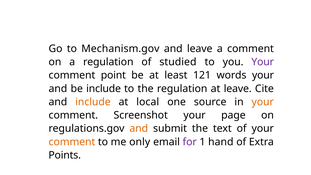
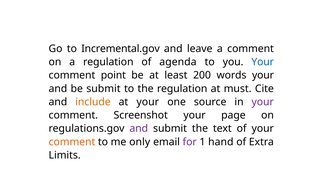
Mechanism.gov: Mechanism.gov -> Incremental.gov
studied: studied -> agenda
Your at (263, 62) colour: purple -> blue
121: 121 -> 200
be include: include -> submit
at leave: leave -> must
at local: local -> your
your at (263, 102) colour: orange -> purple
and at (139, 128) colour: orange -> purple
Points: Points -> Limits
